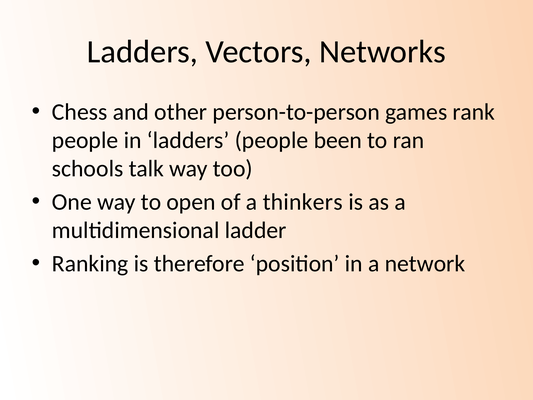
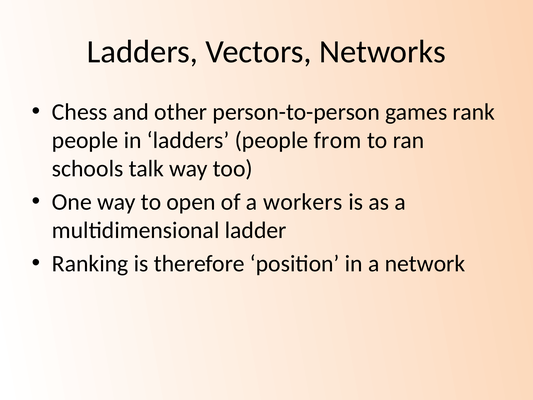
been: been -> from
thinkers: thinkers -> workers
